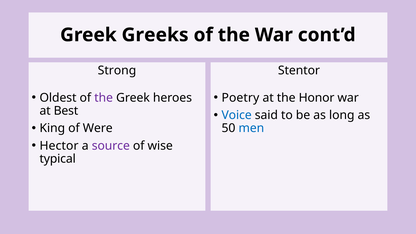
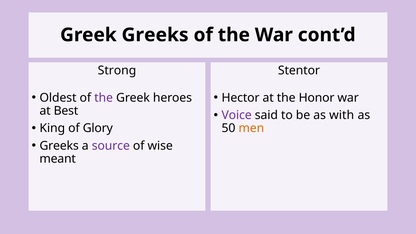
Poetry: Poetry -> Hector
Voice colour: blue -> purple
long: long -> with
Were: Were -> Glory
men colour: blue -> orange
Hector at (59, 146): Hector -> Greeks
typical: typical -> meant
